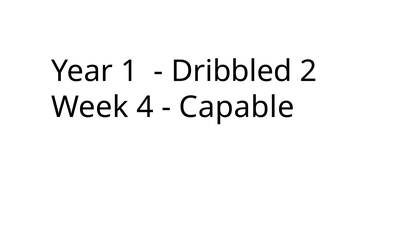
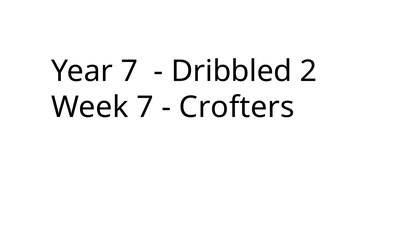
Year 1: 1 -> 7
Week 4: 4 -> 7
Capable: Capable -> Crofters
